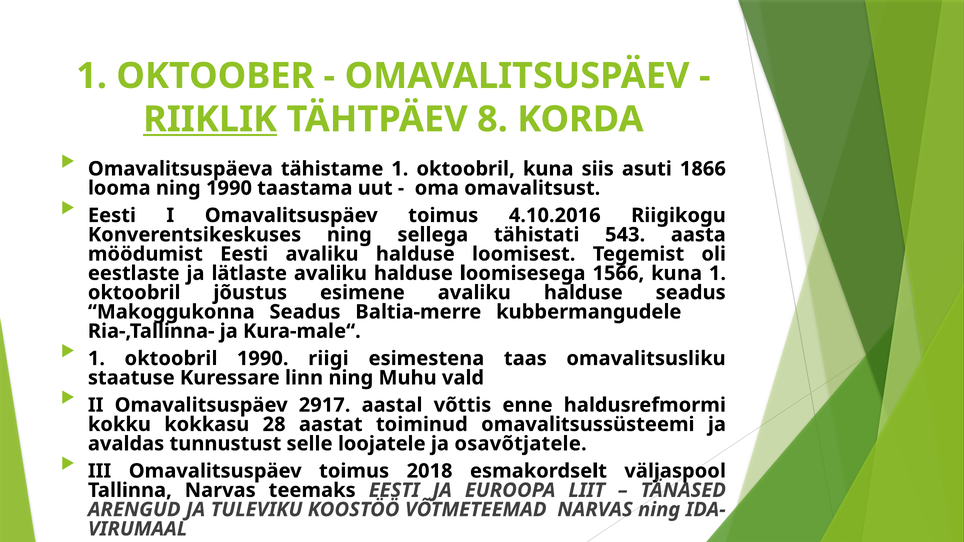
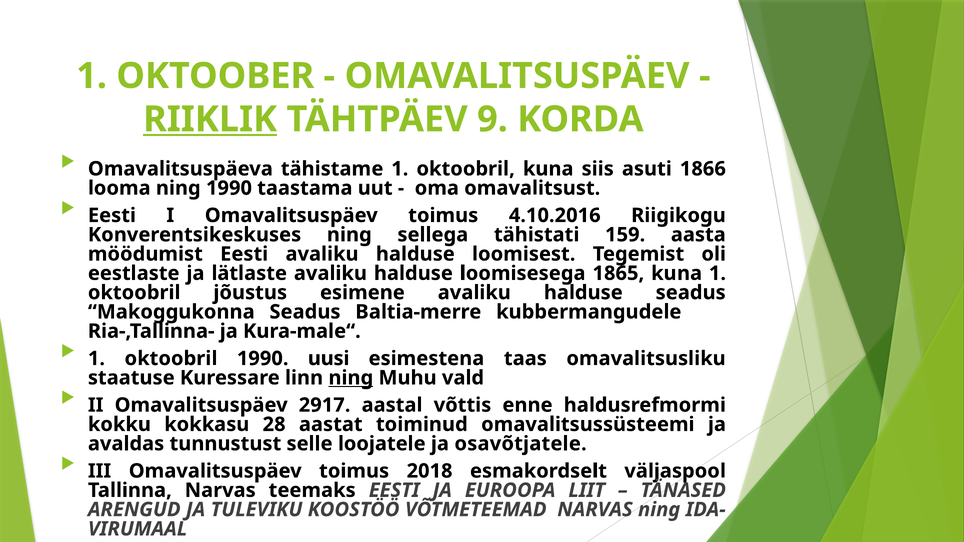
8: 8 -> 9
543: 543 -> 159
1566: 1566 -> 1865
riigi: riigi -> uusi
ning at (351, 378) underline: none -> present
